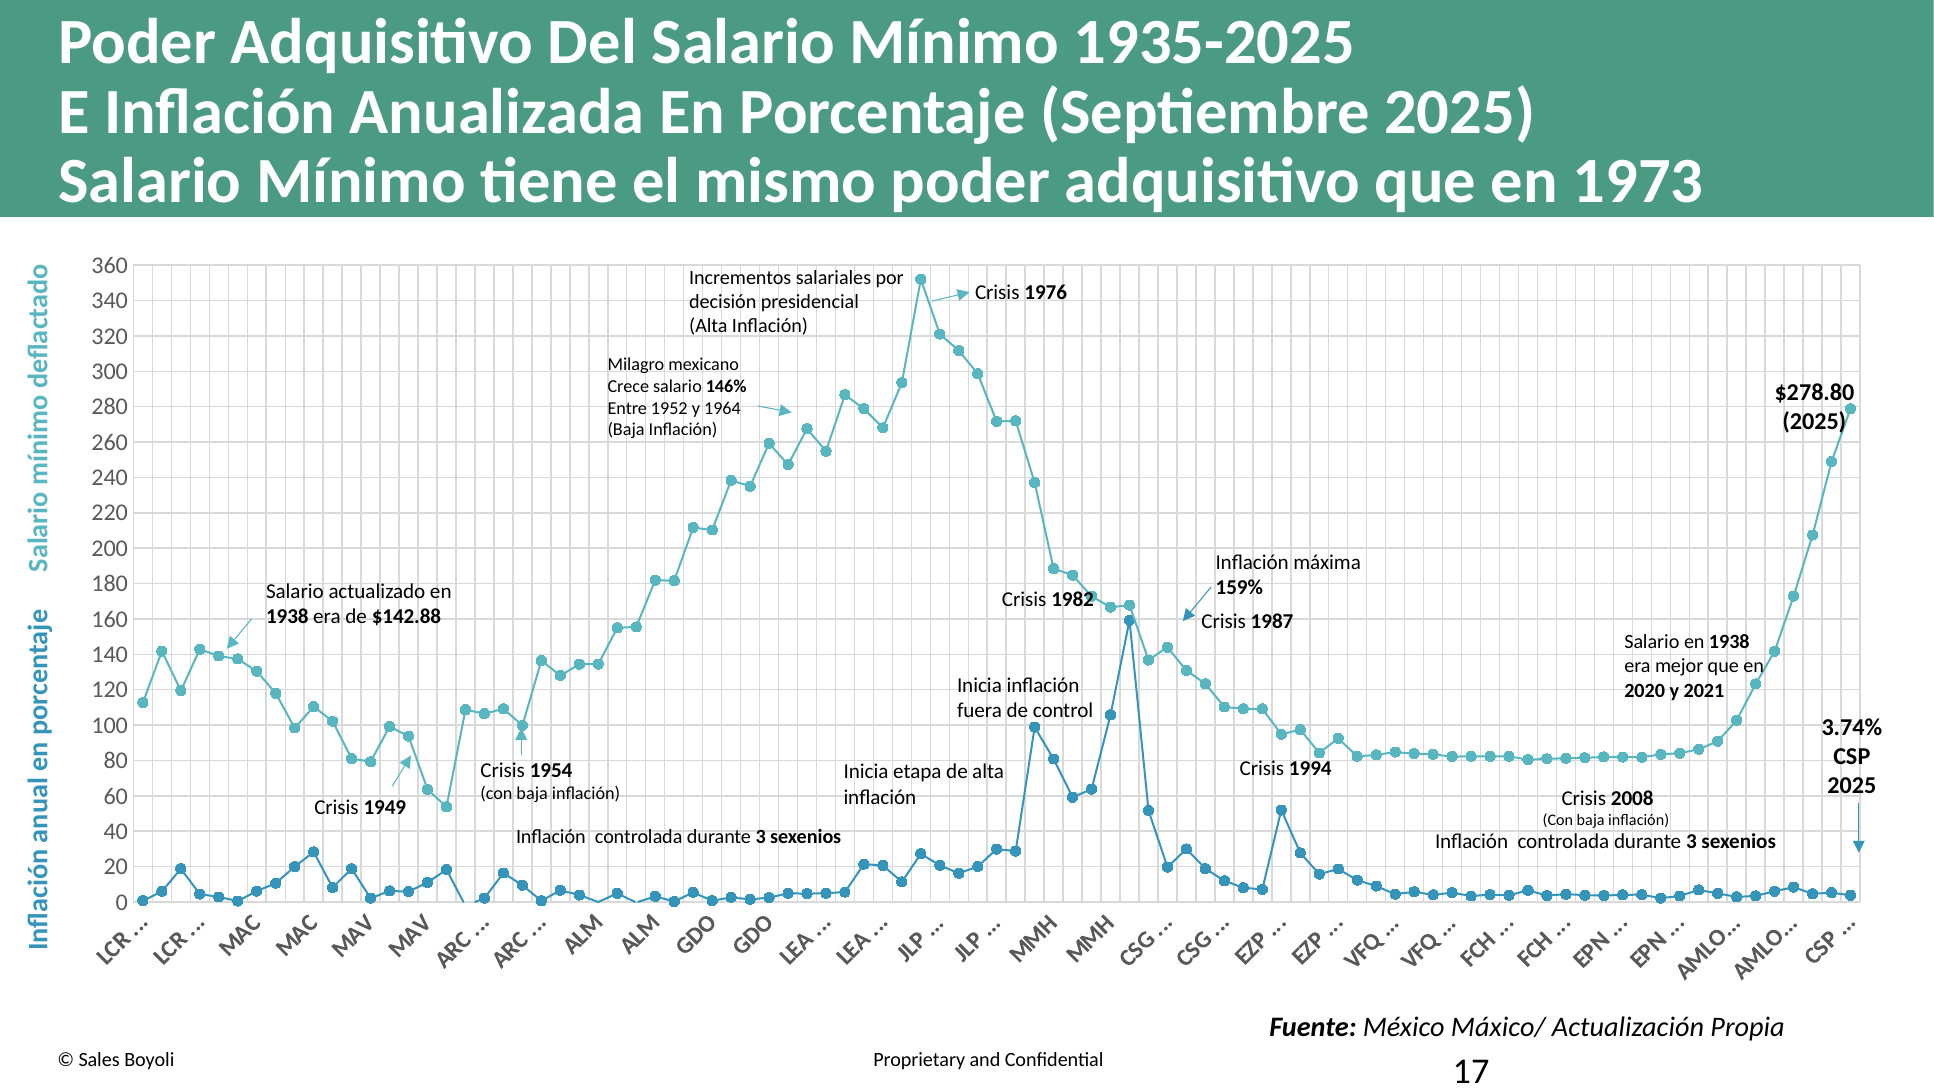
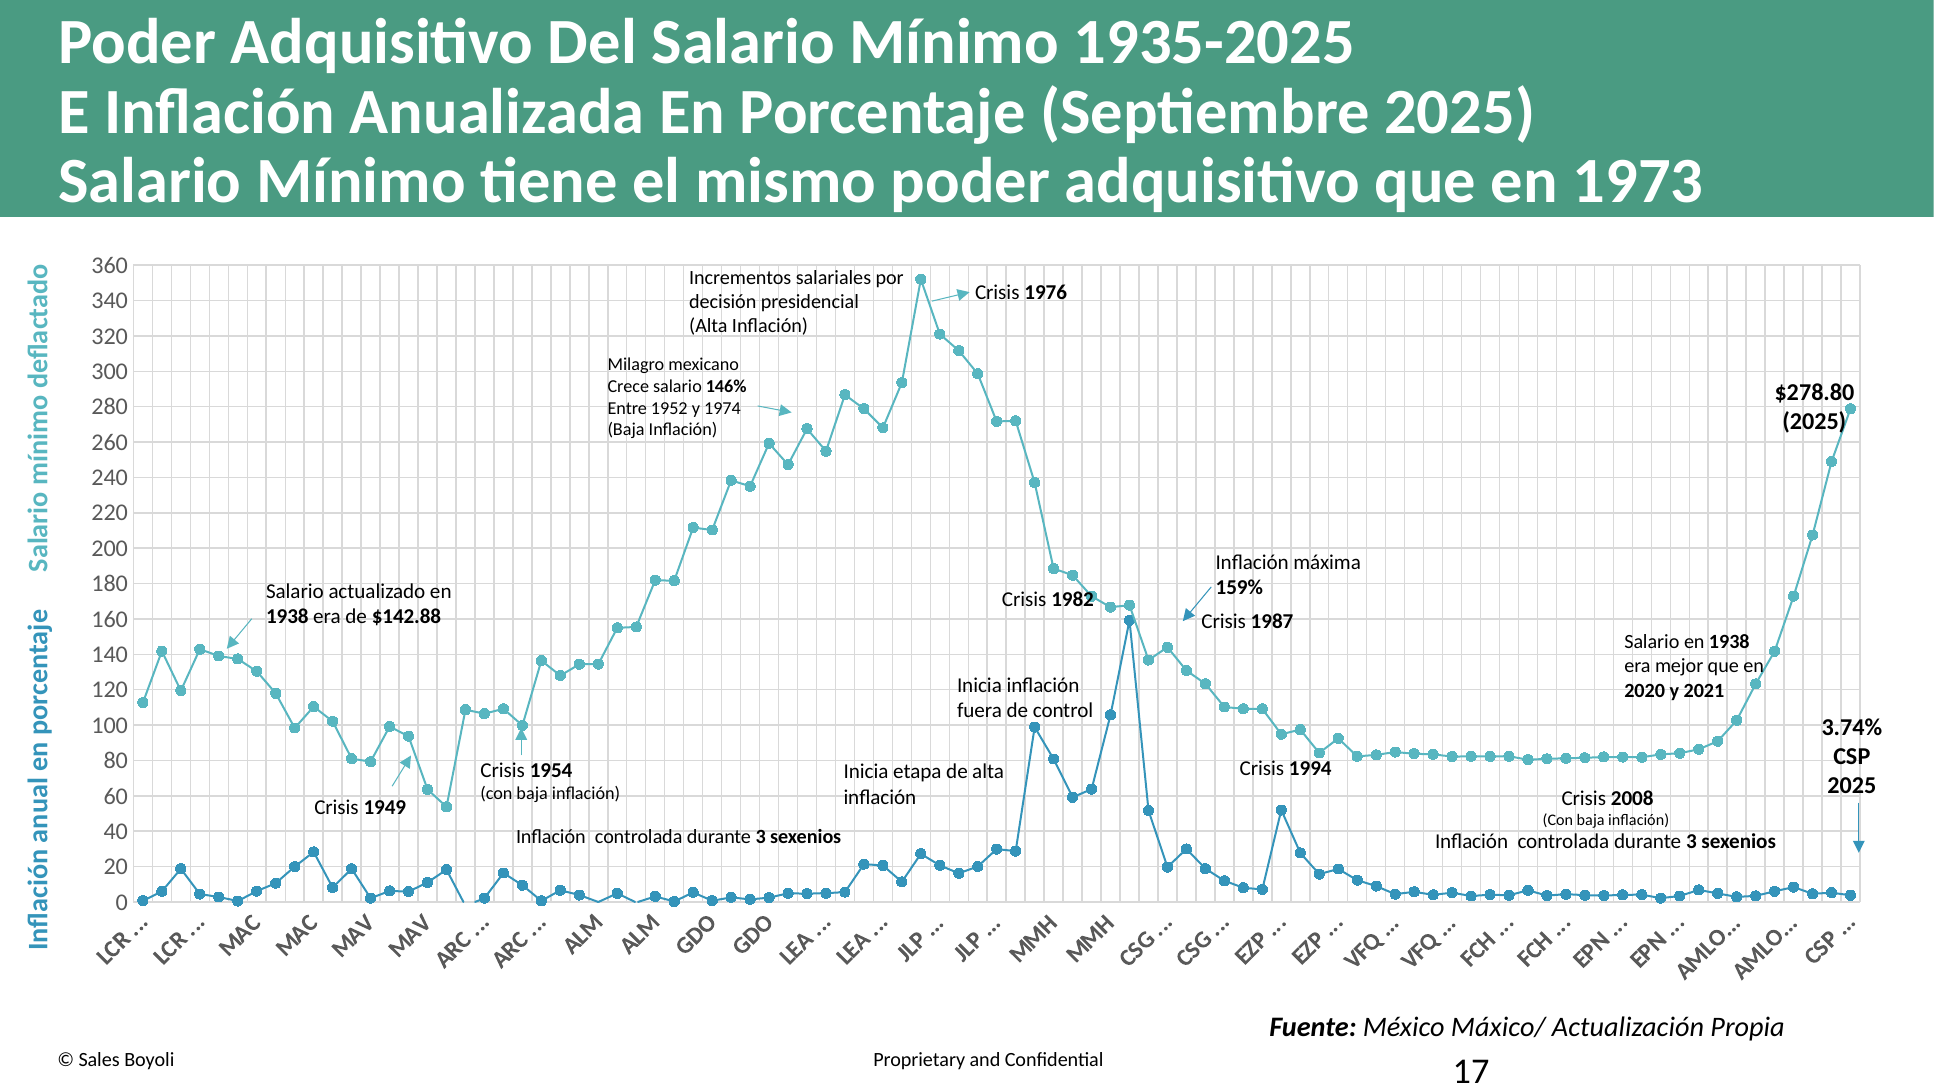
1964: 1964 -> 1974
